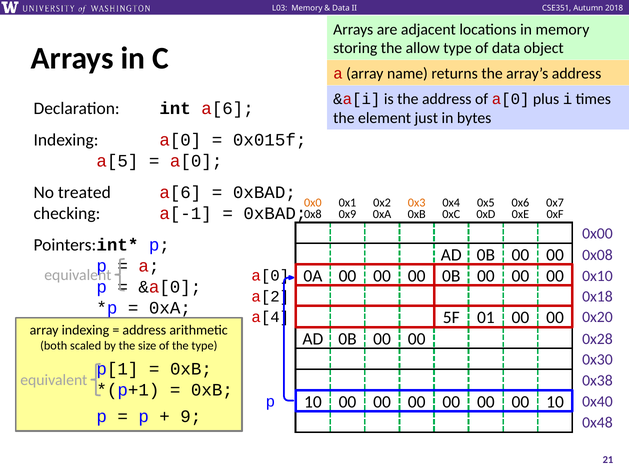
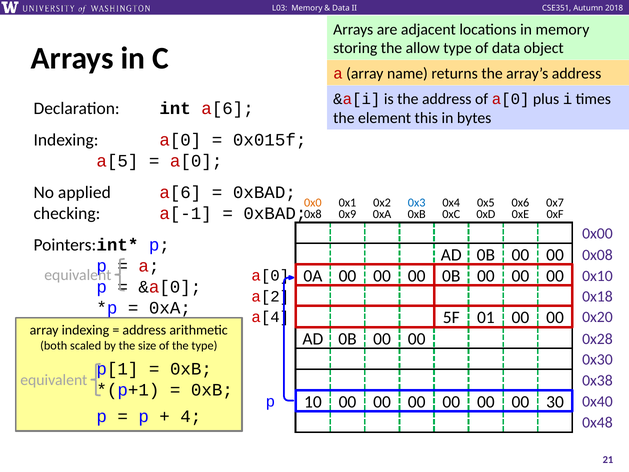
just: just -> this
treated: treated -> applied
0x3 colour: orange -> blue
10 10: 10 -> 30
9: 9 -> 4
